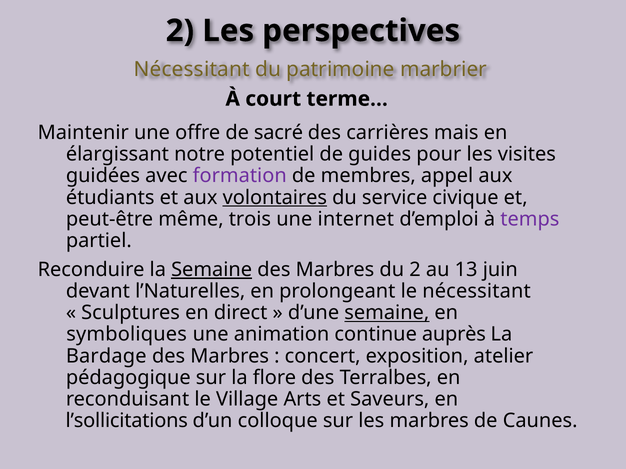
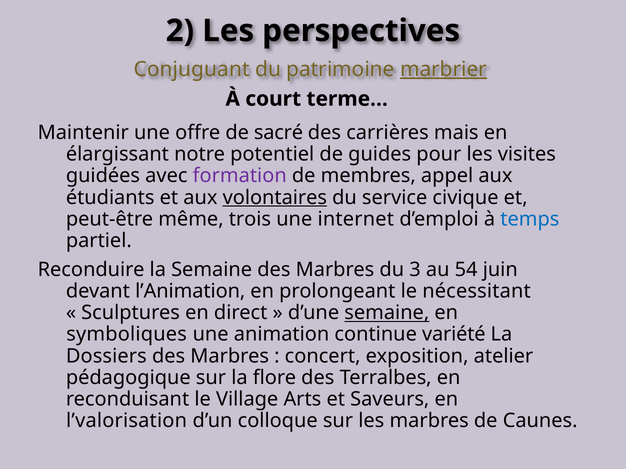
Nécessitant at (192, 69): Nécessitant -> Conjuguant
marbrier underline: none -> present
temps colour: purple -> blue
Semaine at (212, 270) underline: present -> none
du 2: 2 -> 3
13: 13 -> 54
l’Naturelles: l’Naturelles -> l’Animation
auprès: auprès -> variété
Bardage: Bardage -> Dossiers
l’sollicitations: l’sollicitations -> l’valorisation
